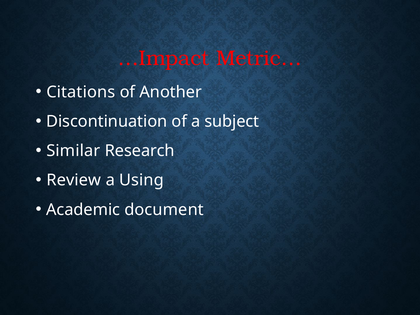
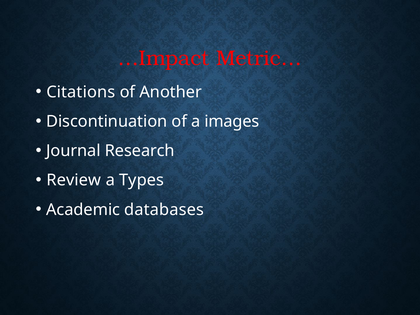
subject: subject -> images
Similar: Similar -> Journal
Using: Using -> Types
document: document -> databases
